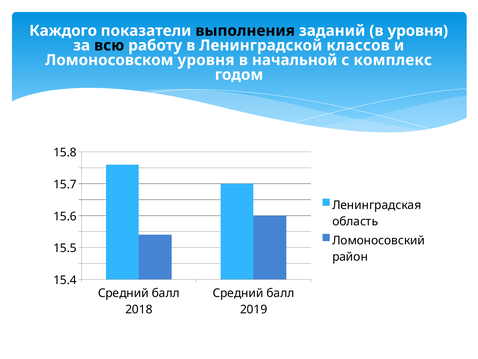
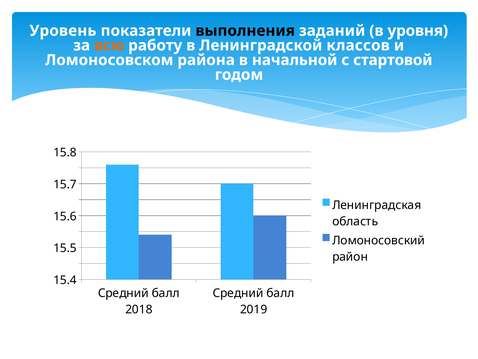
Каждого: Каждого -> Уровень
всю colour: black -> orange
Ломоносовском уровня: уровня -> района
комплекс: комплекс -> стартовой
